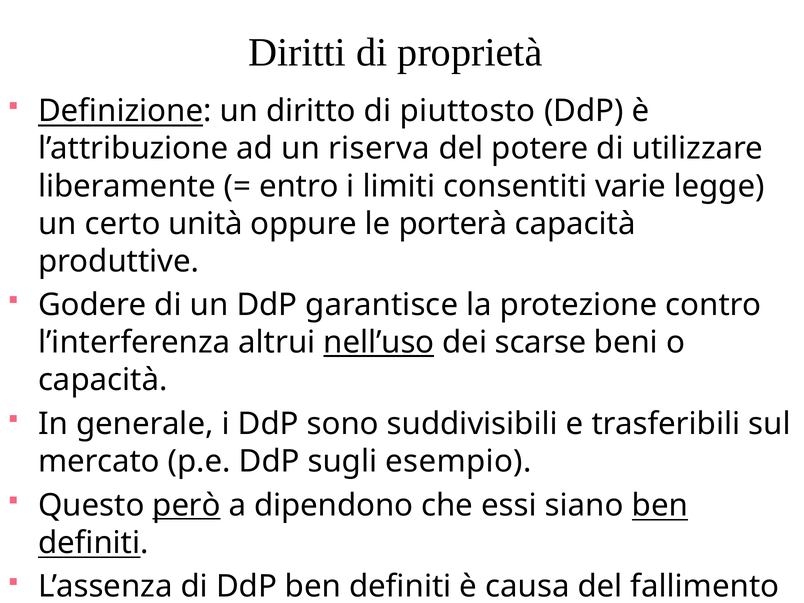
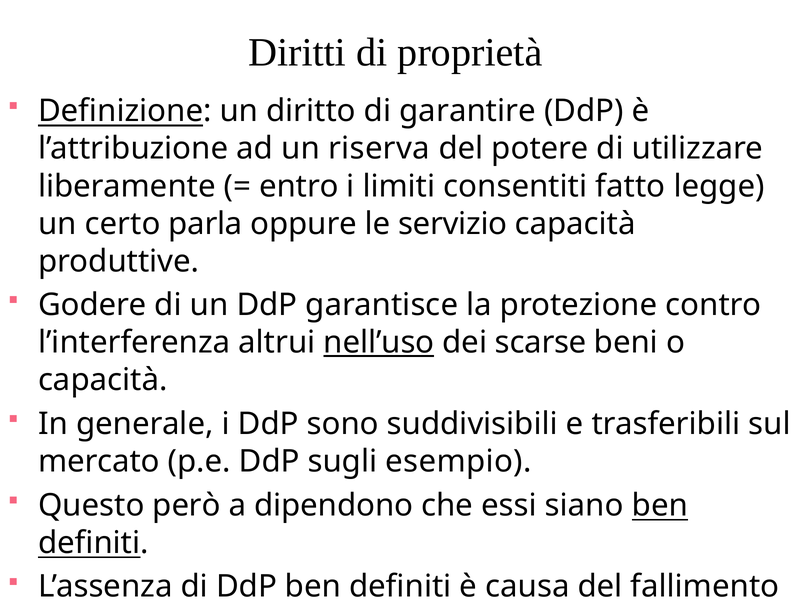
piuttosto: piuttosto -> garantire
varie: varie -> fatto
unità: unità -> parla
porterà: porterà -> servizio
però underline: present -> none
